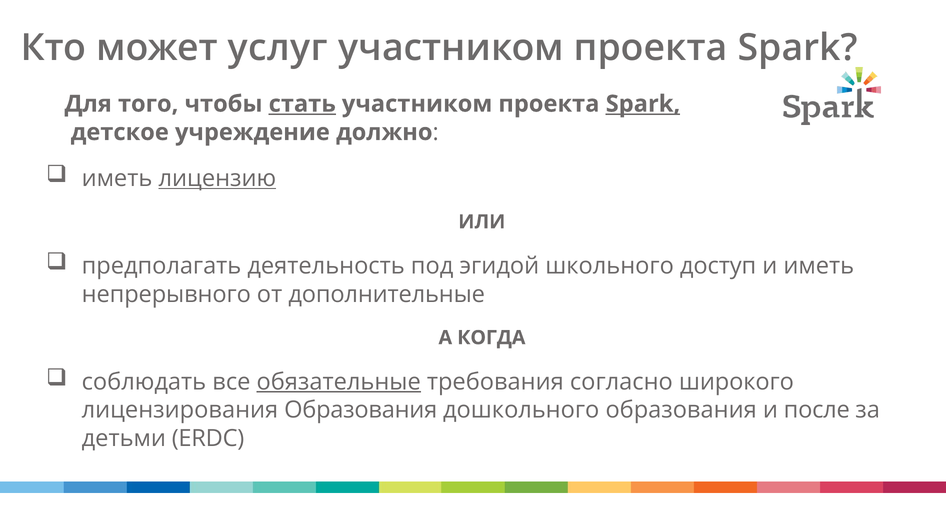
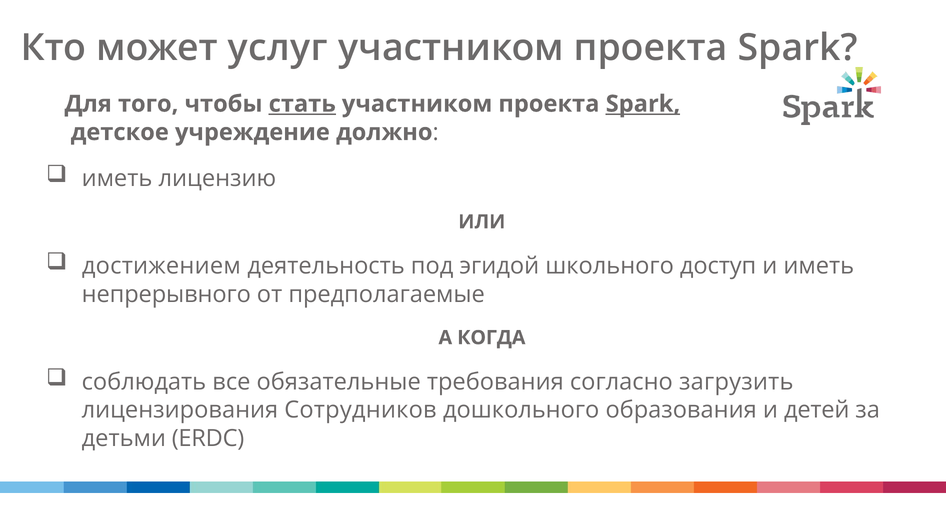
лицензию underline: present -> none
предполагать: предполагать -> достижением
дополнительные: дополнительные -> предполагаемые
обязательные underline: present -> none
широкого: широкого -> загрузить
лицензирования Образования: Образования -> Сотрудников
после: после -> детей
